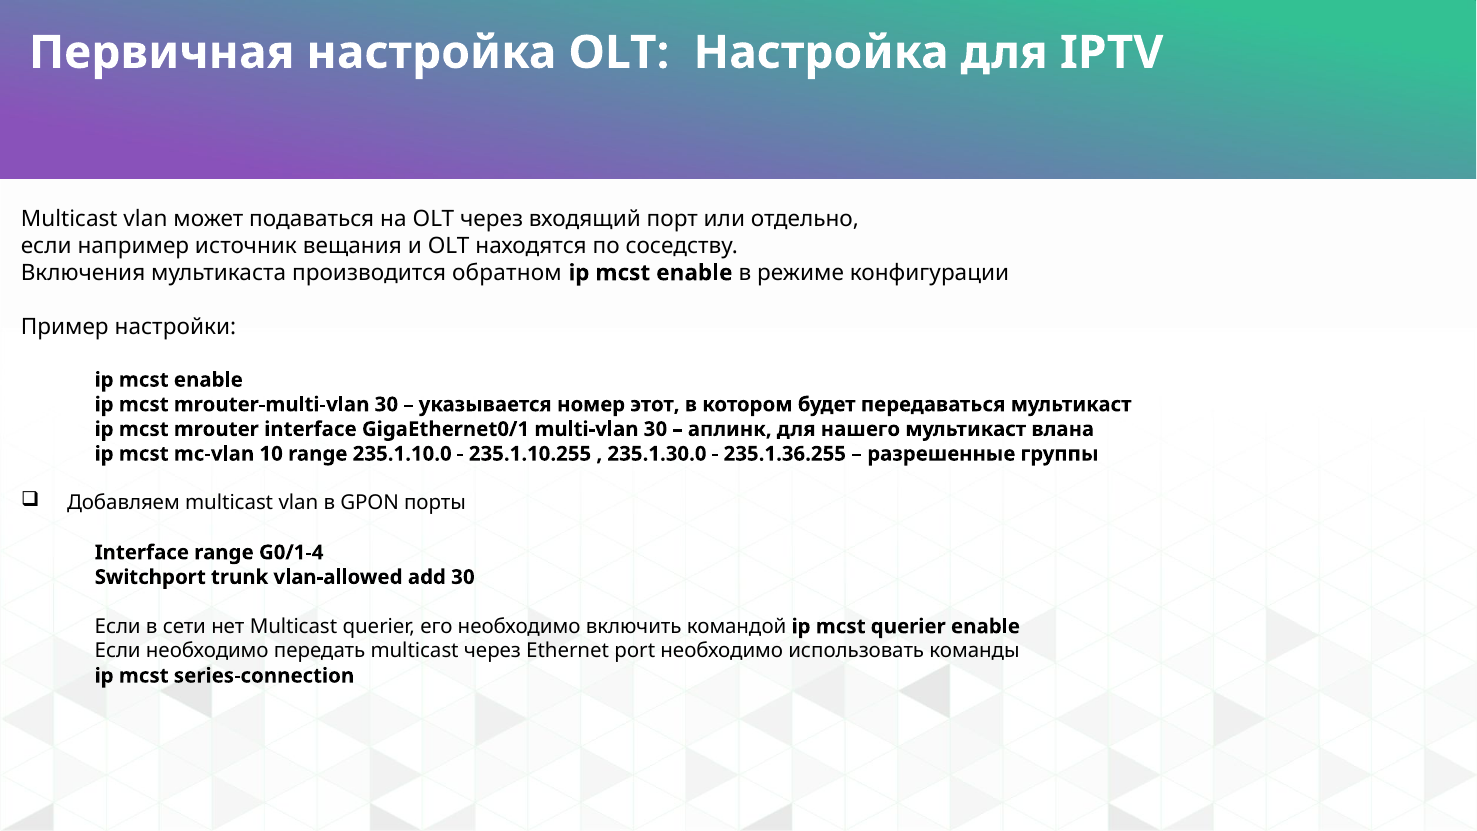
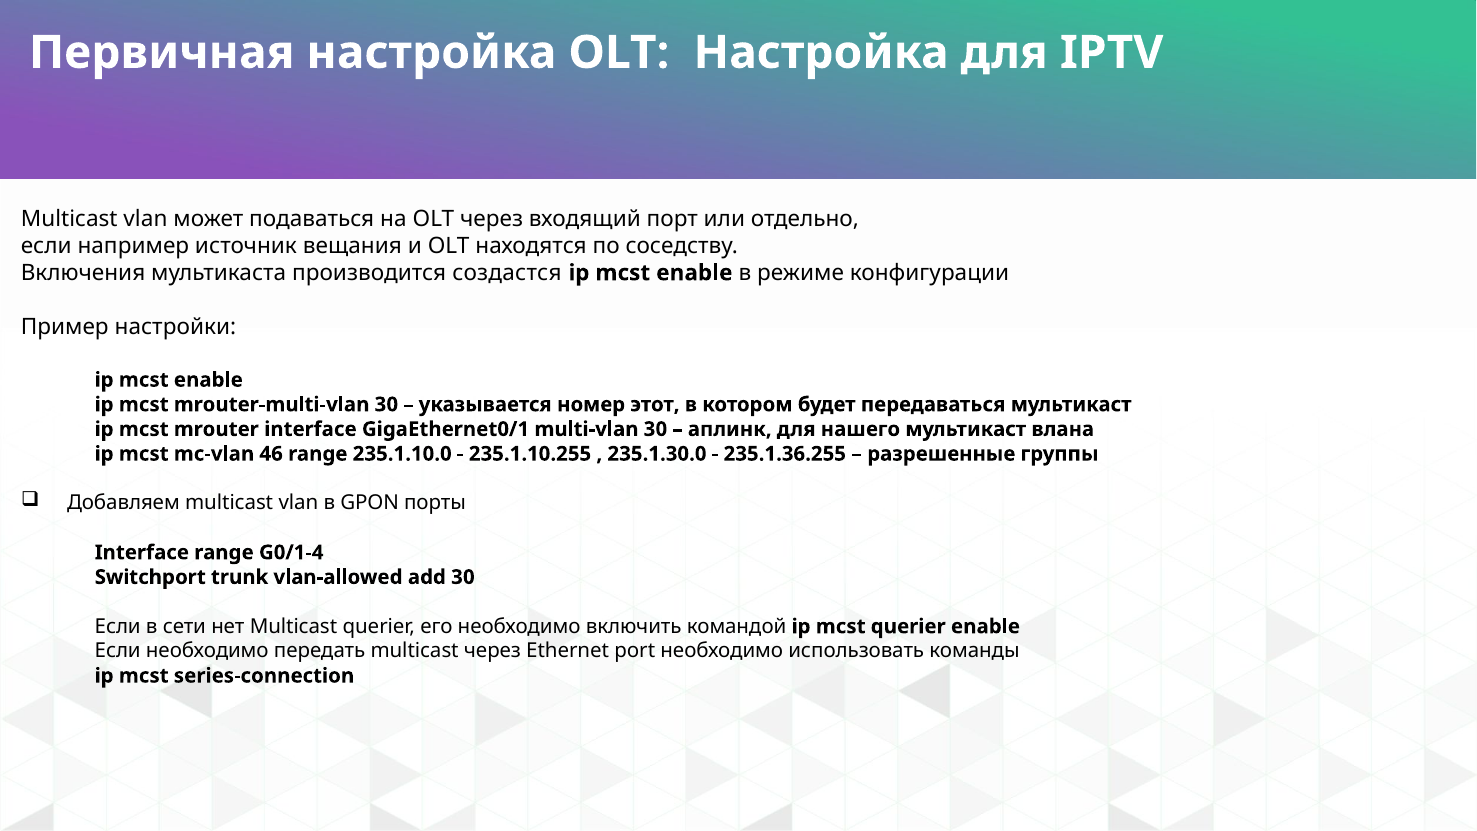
обратном: обратном -> создастся
10: 10 -> 46
